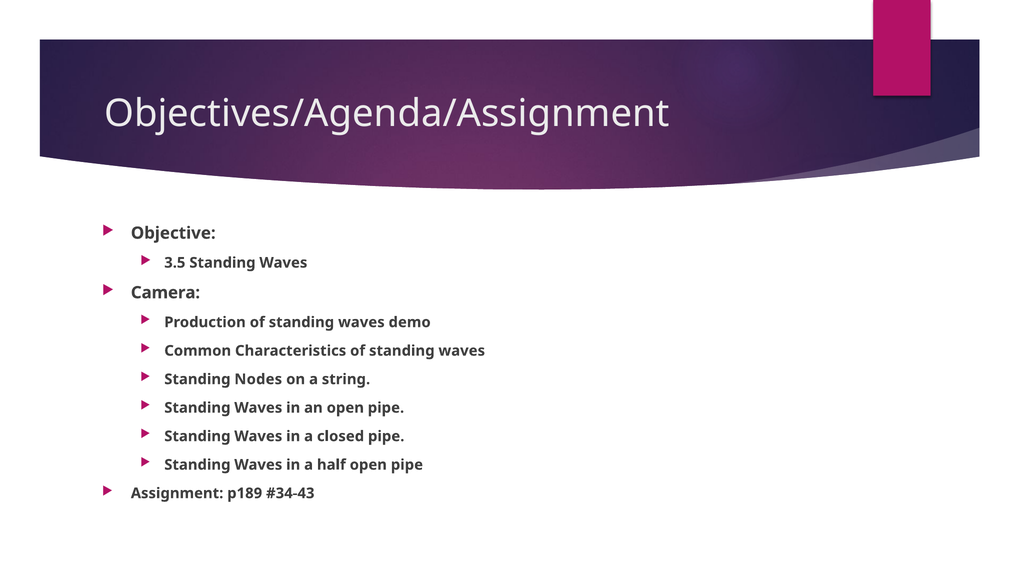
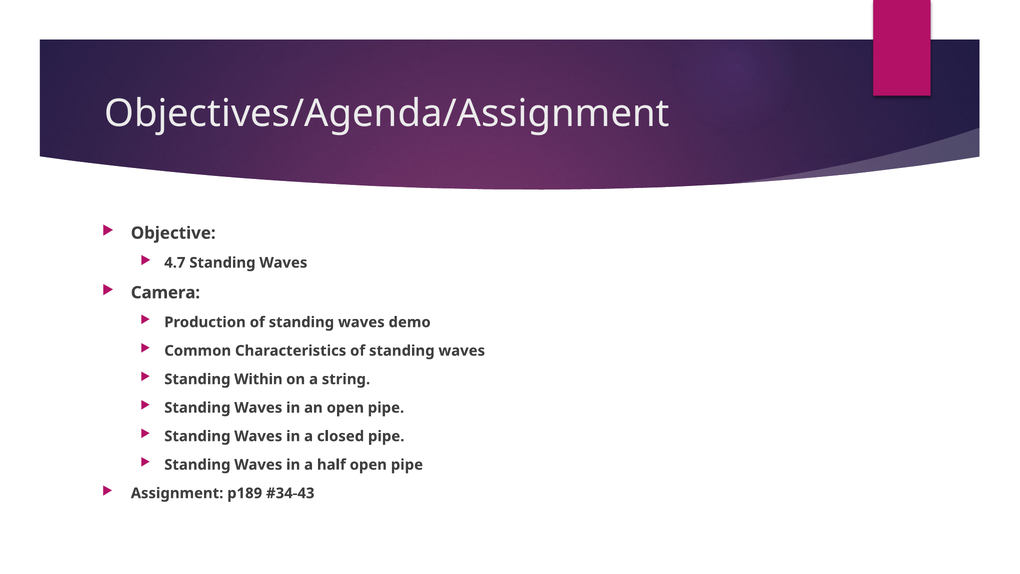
3.5: 3.5 -> 4.7
Nodes: Nodes -> Within
